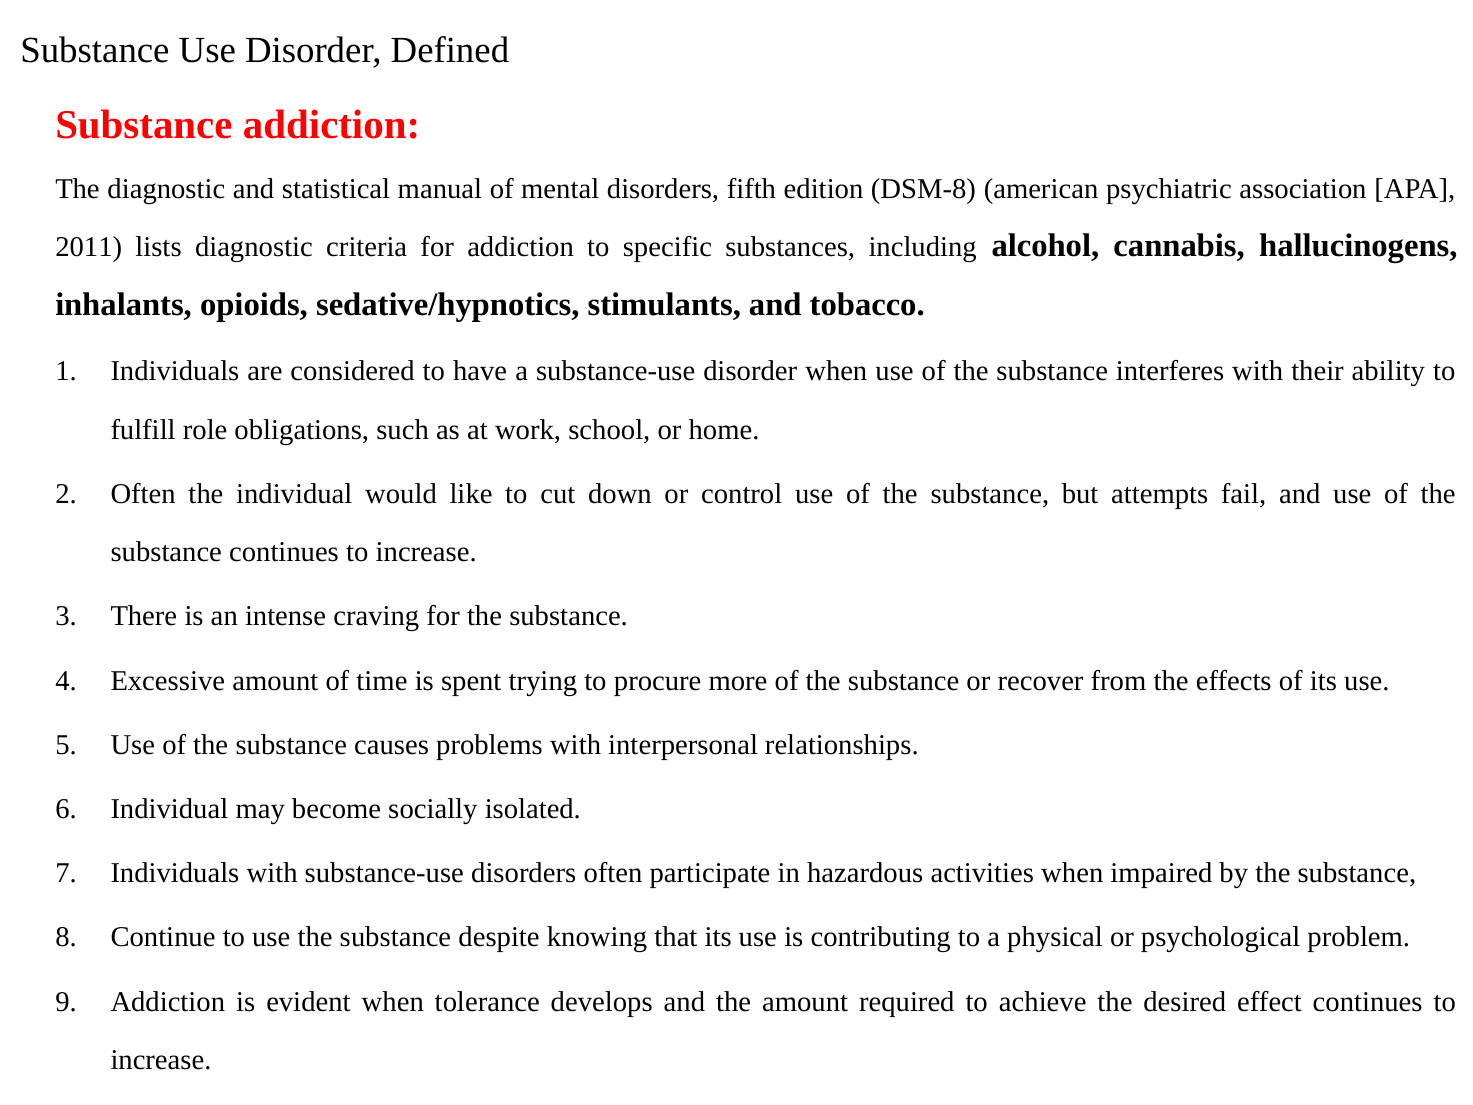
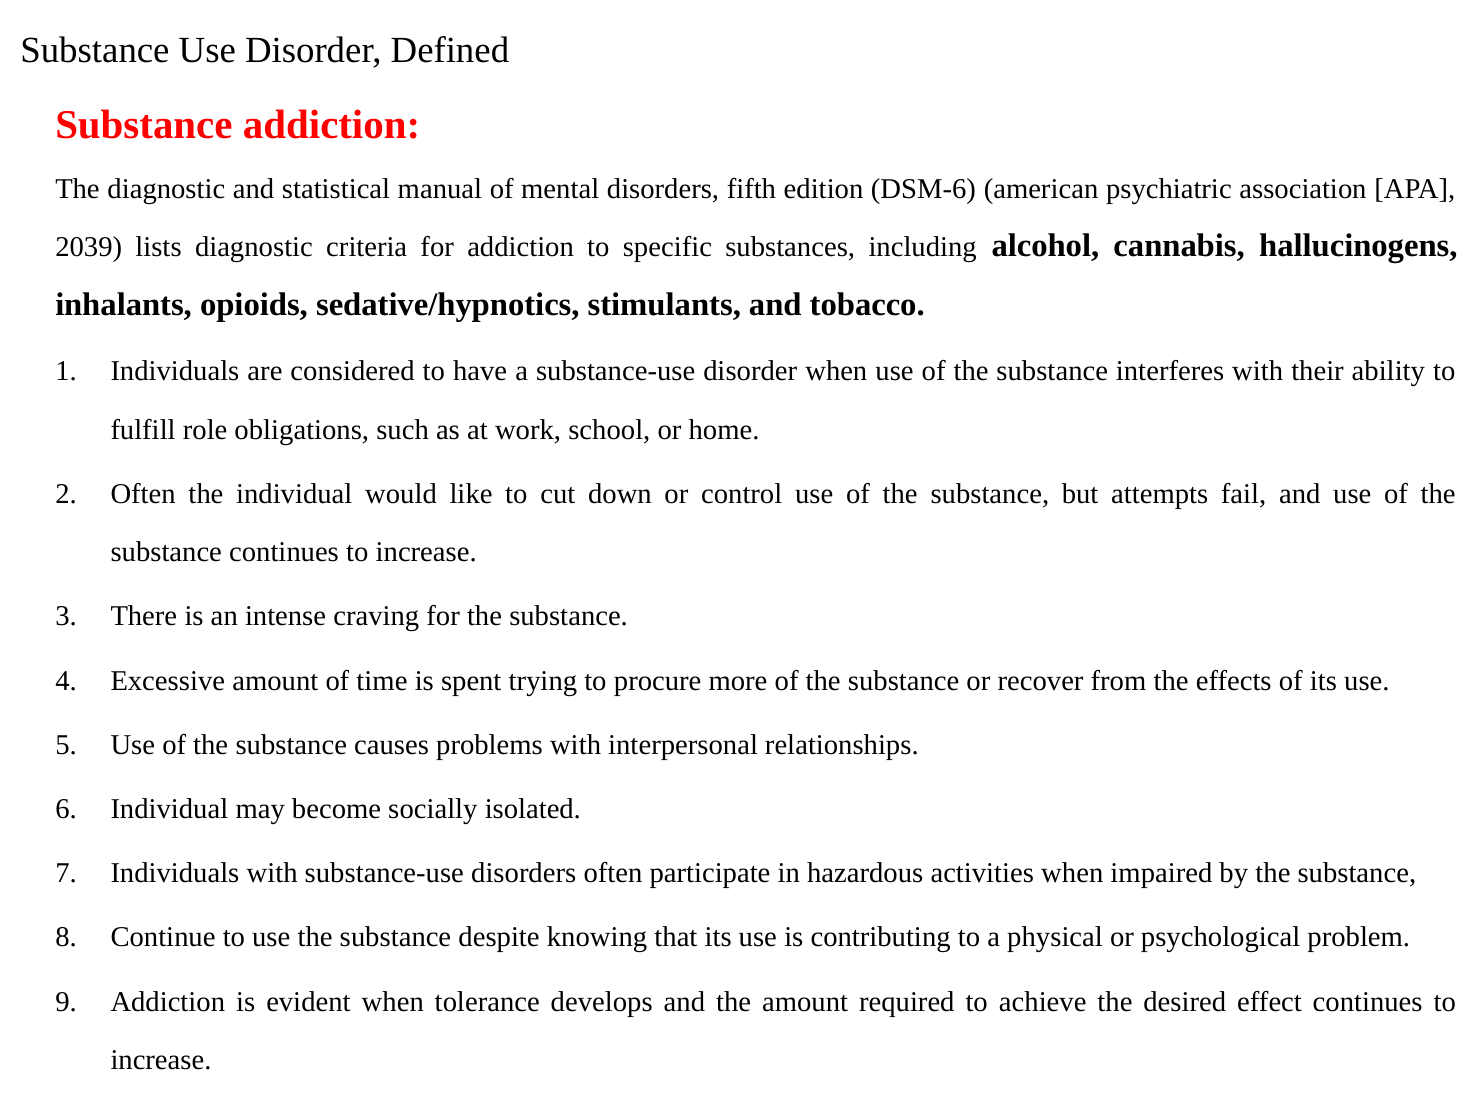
DSM-8: DSM-8 -> DSM-6
2011: 2011 -> 2039
